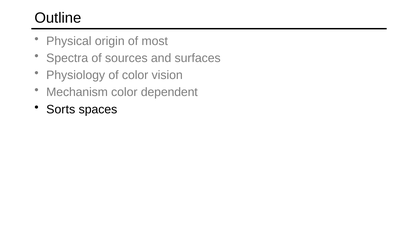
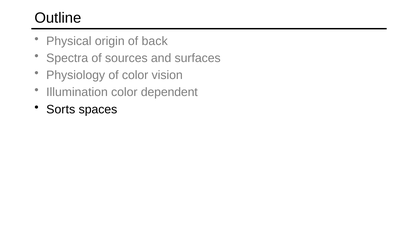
most: most -> back
Mechanism: Mechanism -> Illumination
